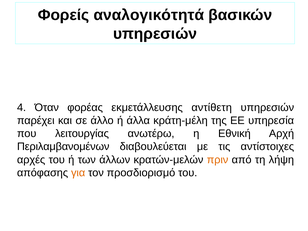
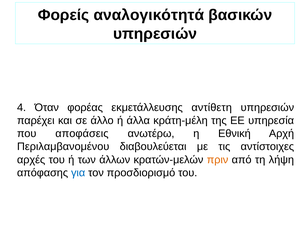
λειτουργίας: λειτουργίας -> αποφάσεις
Περιλαμβανομένων: Περιλαμβανομένων -> Περιλαμβανομένου
για colour: orange -> blue
